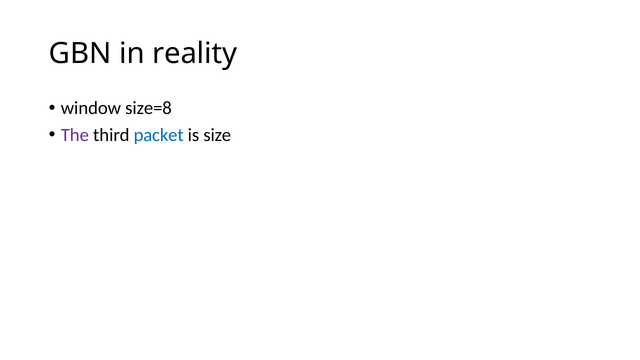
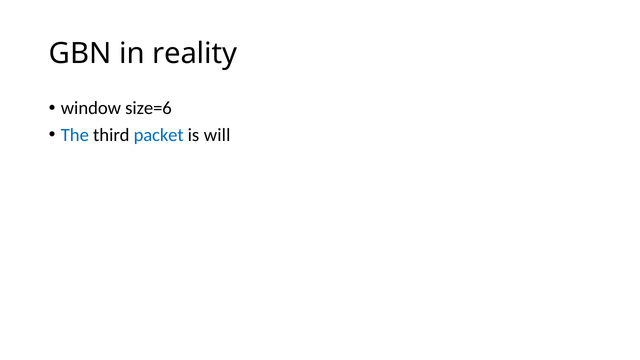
size=8: size=8 -> size=6
The colour: purple -> blue
size: size -> will
